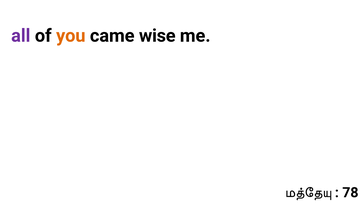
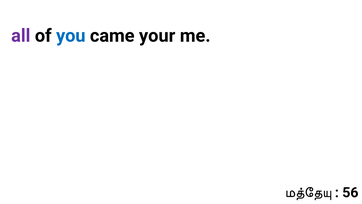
you colour: orange -> blue
wise: wise -> your
78: 78 -> 56
